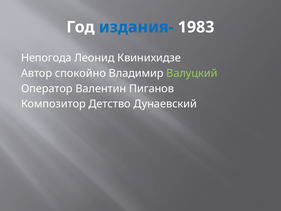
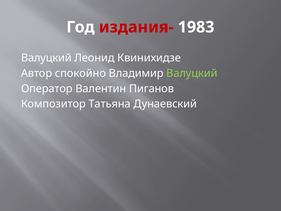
издания- colour: blue -> red
Непогода at (46, 58): Непогода -> Валуцкий
Детство: Детство -> Татьяна
